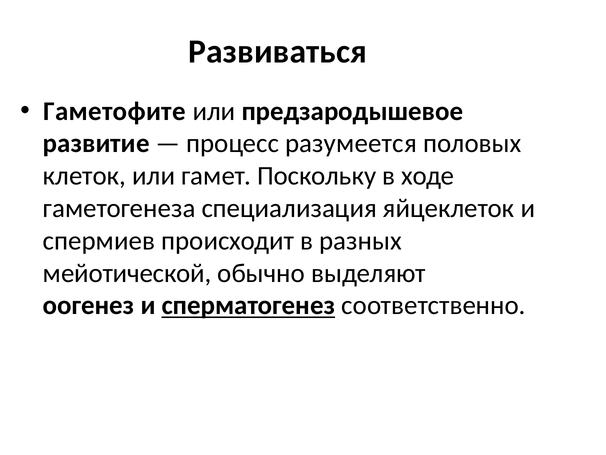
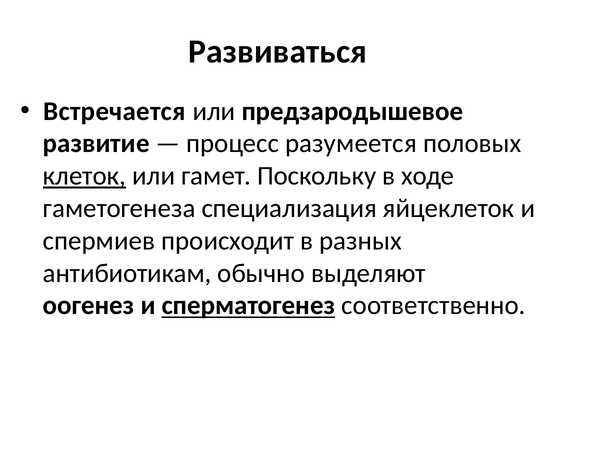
Гаметофите: Гаметофите -> Встречается
клеток underline: none -> present
мейотической: мейотической -> антибиотикам
